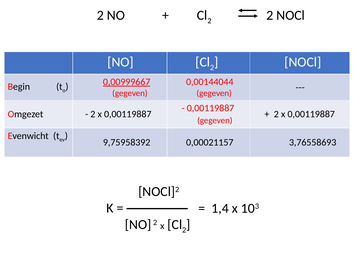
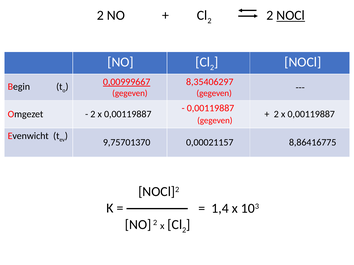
NOCl at (291, 15) underline: none -> present
0,00144044: 0,00144044 -> 8,35406297
9,75958392: 9,75958392 -> 9,75701370
3,76558693: 3,76558693 -> 8,86416775
